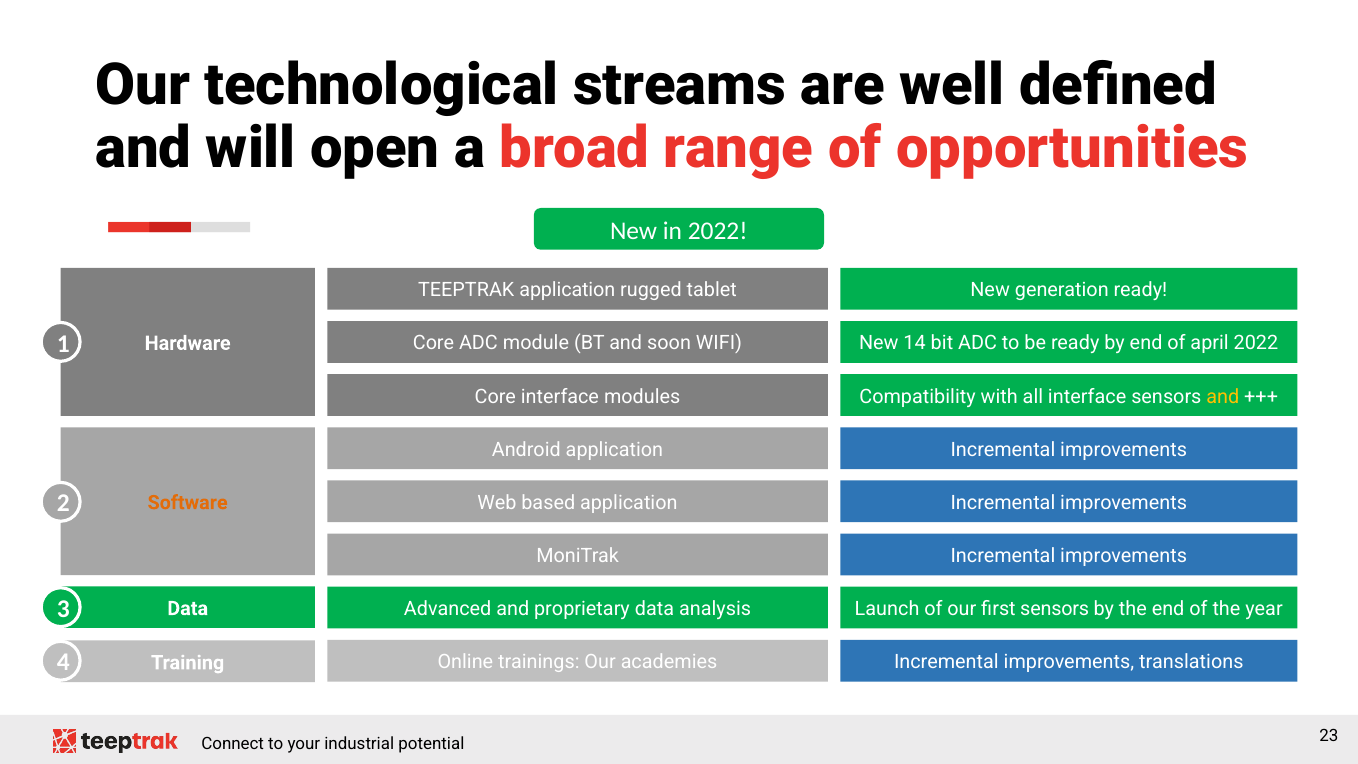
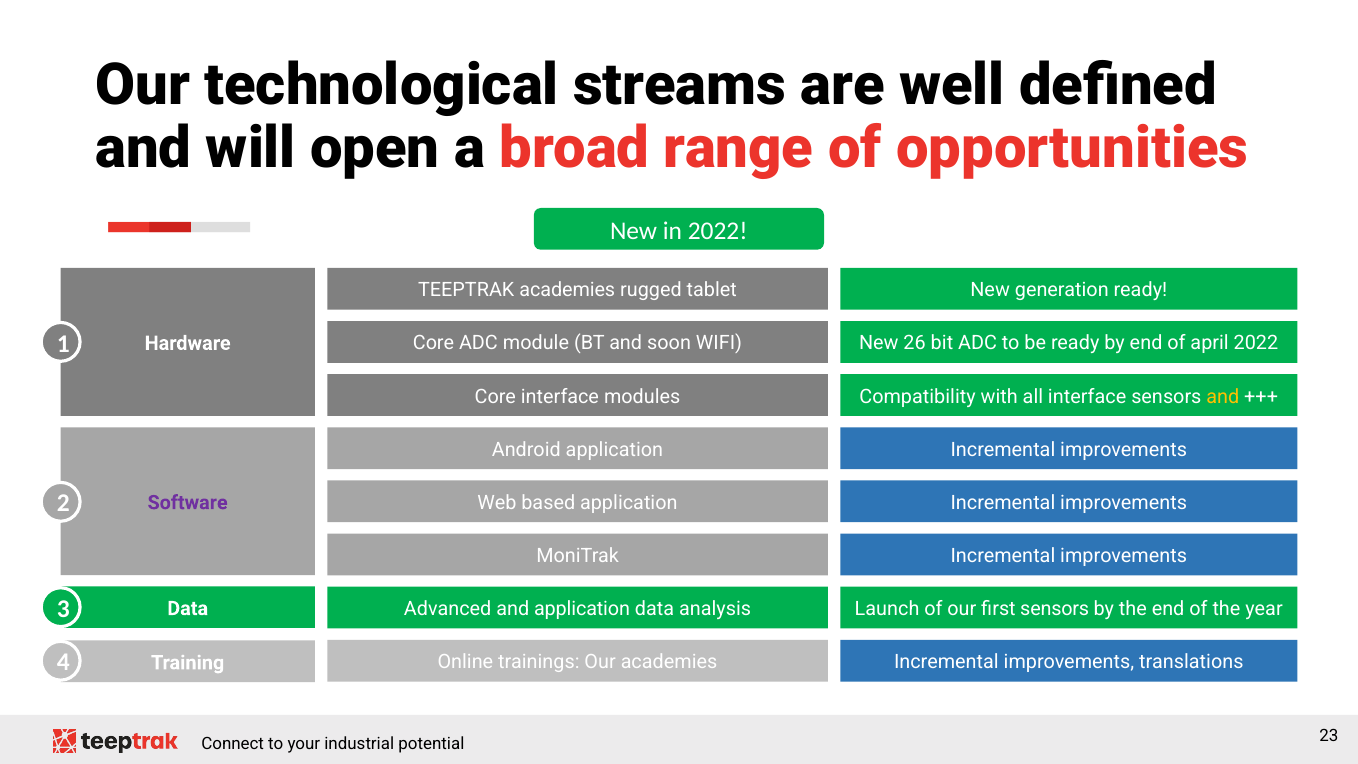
TEEPTRAK application: application -> academies
14: 14 -> 26
Software colour: orange -> purple
and proprietary: proprietary -> application
